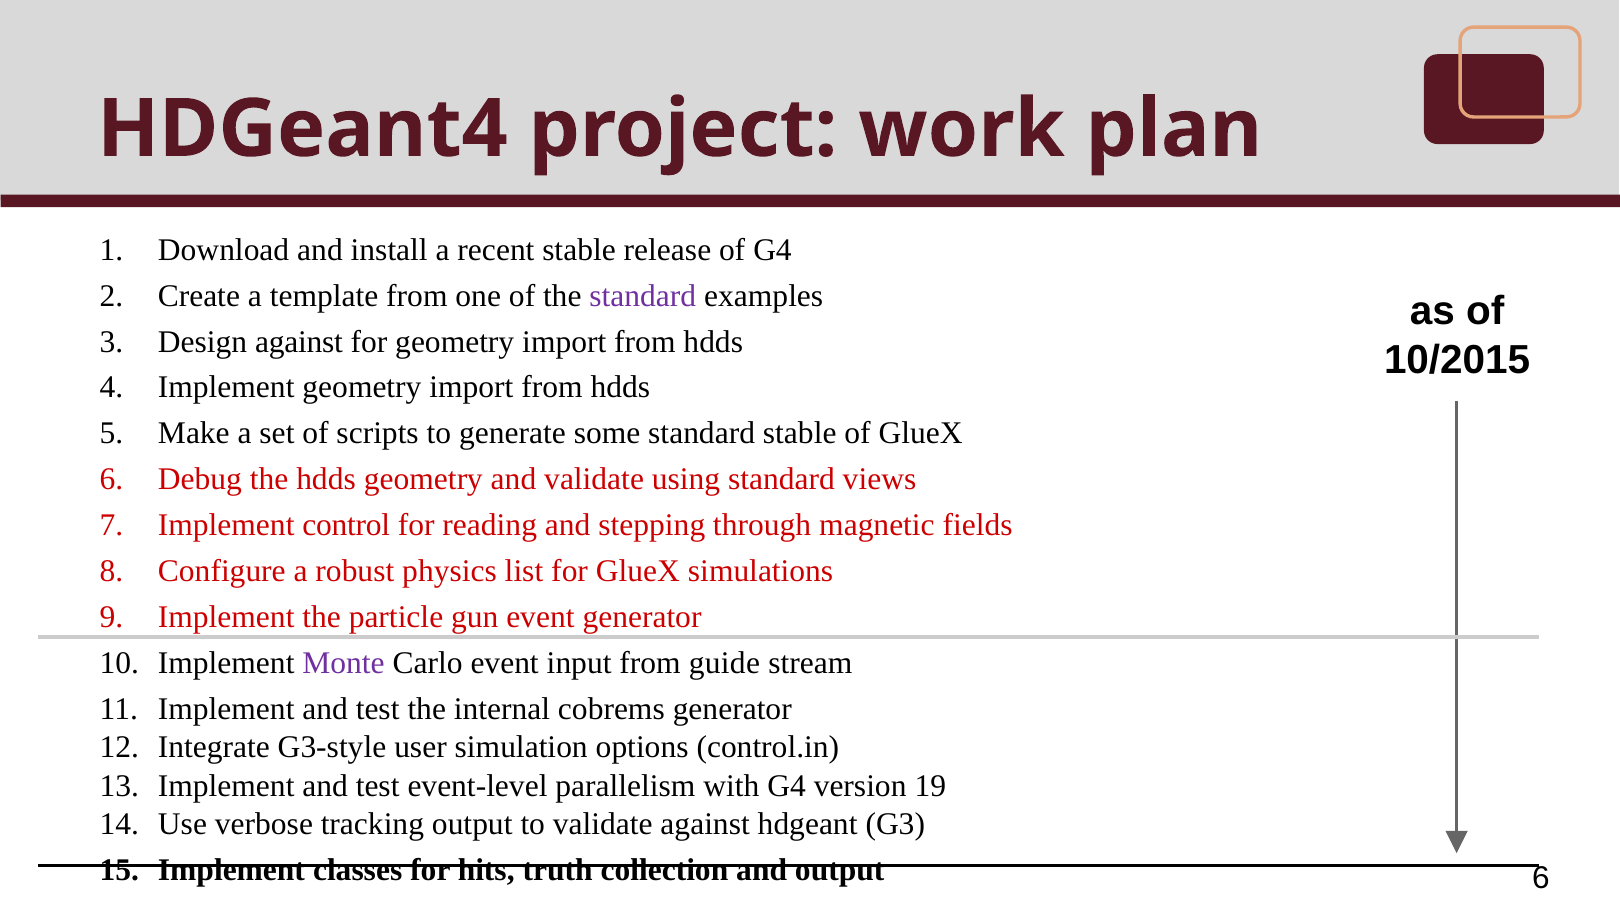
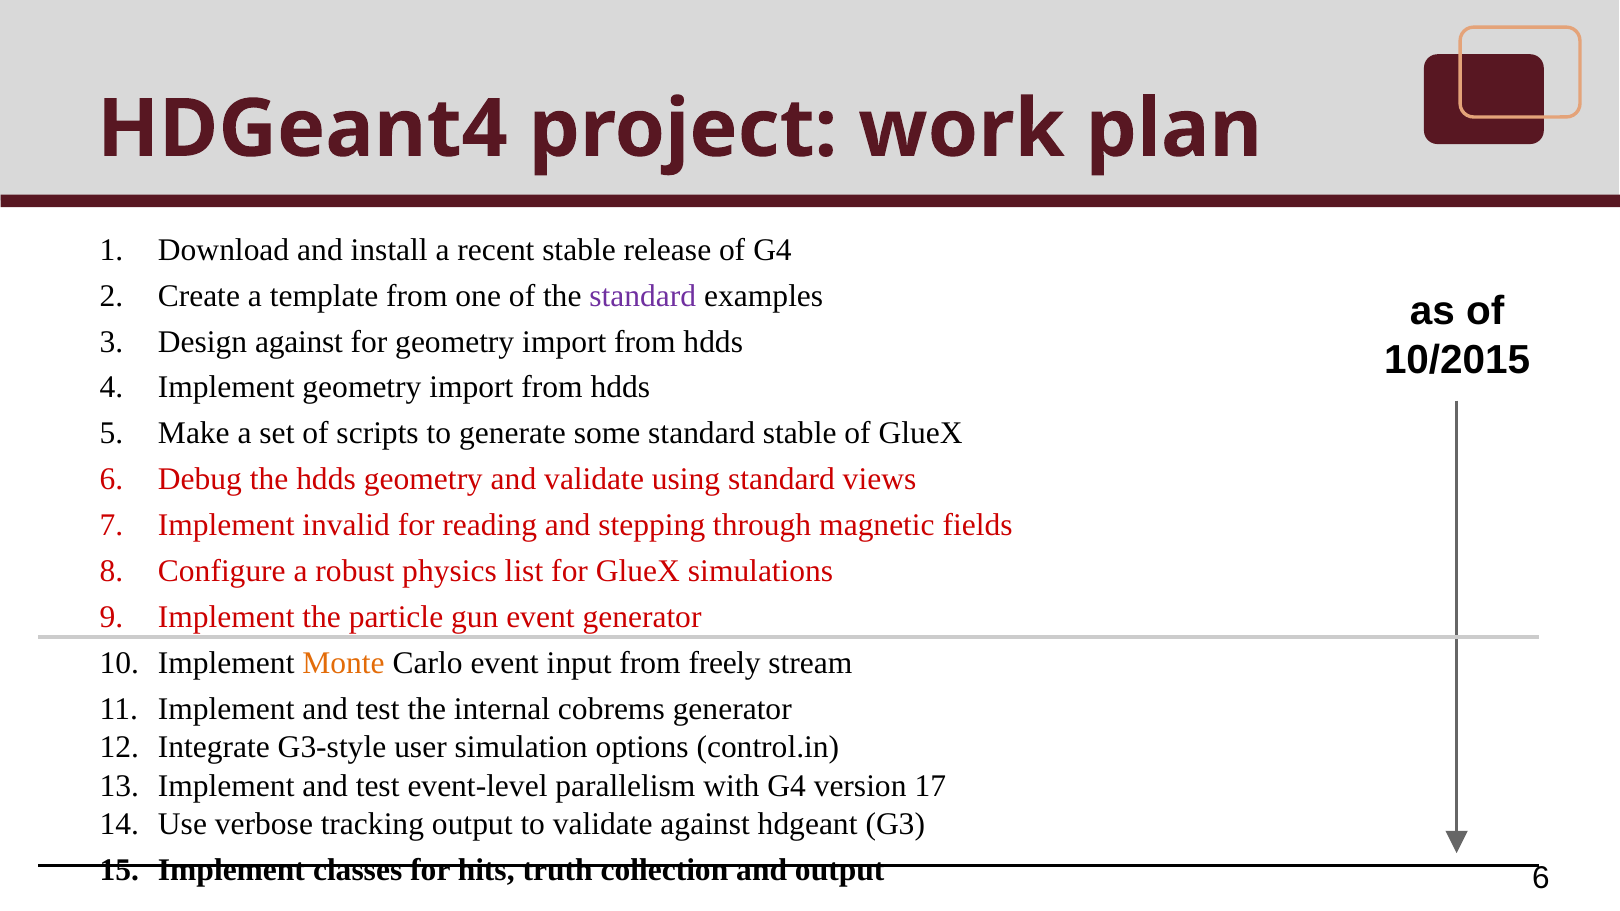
control: control -> invalid
Monte colour: purple -> orange
guide: guide -> freely
19: 19 -> 17
